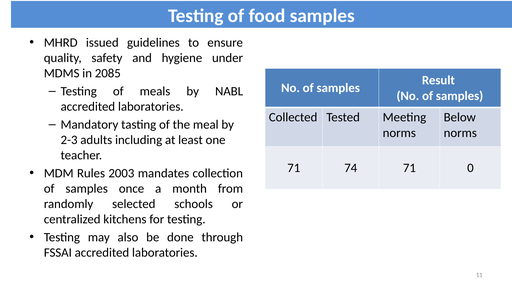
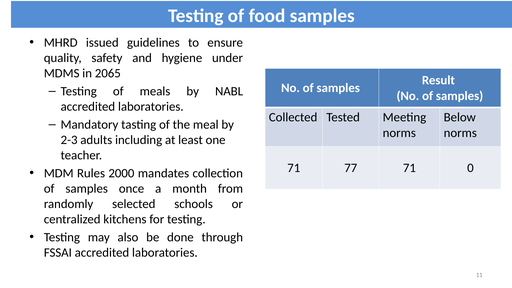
2085: 2085 -> 2065
74: 74 -> 77
2003: 2003 -> 2000
